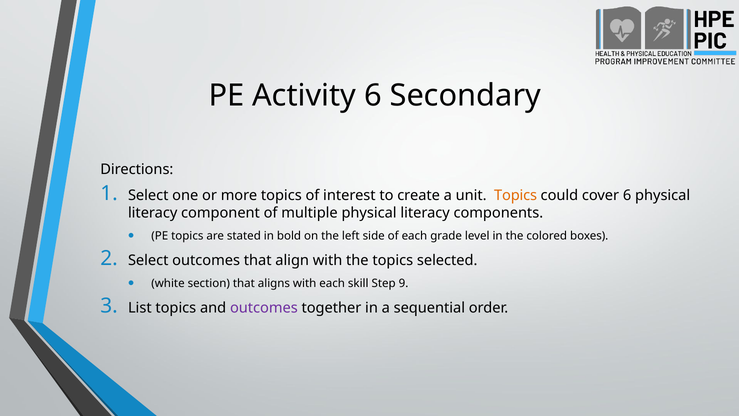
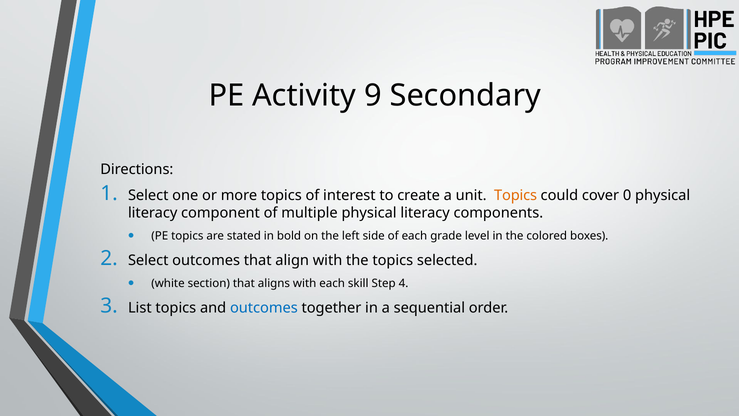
Activity 6: 6 -> 9
cover 6: 6 -> 0
9: 9 -> 4
outcomes at (264, 308) colour: purple -> blue
